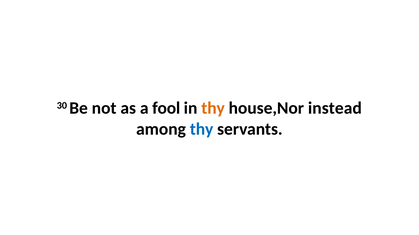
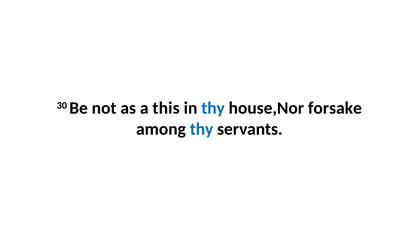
fool: fool -> this
thy at (213, 109) colour: orange -> blue
instead: instead -> forsake
